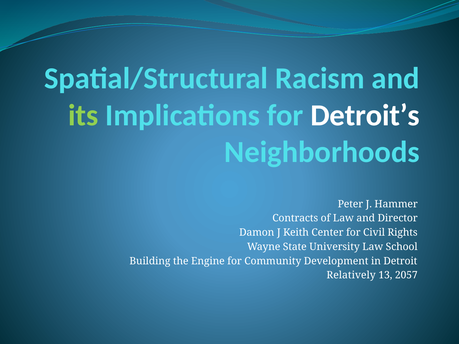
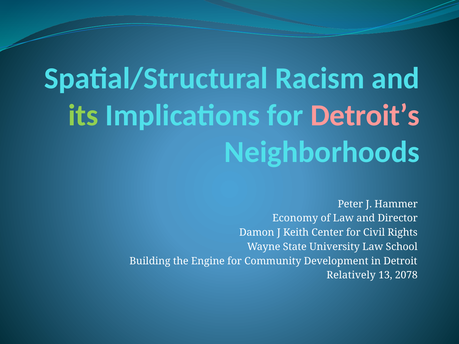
Detroit’s colour: white -> pink
Contracts: Contracts -> Economy
2057: 2057 -> 2078
